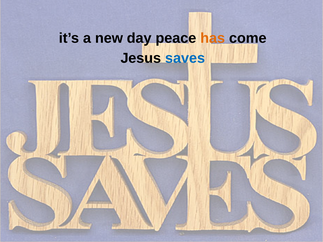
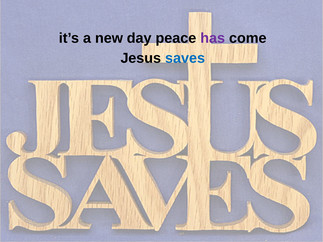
has colour: orange -> purple
